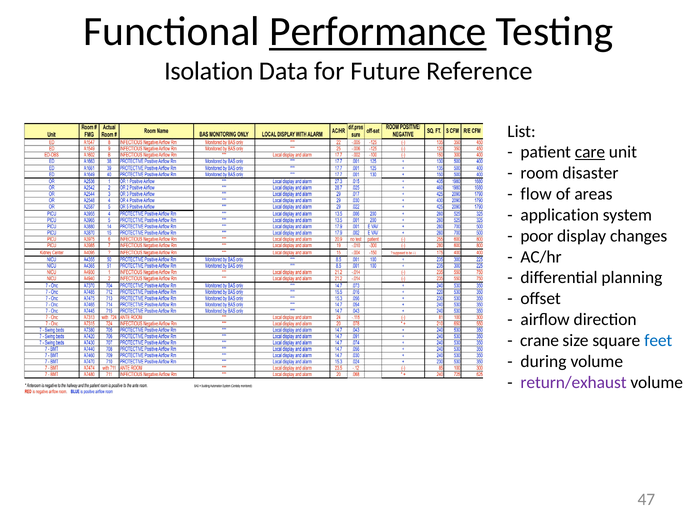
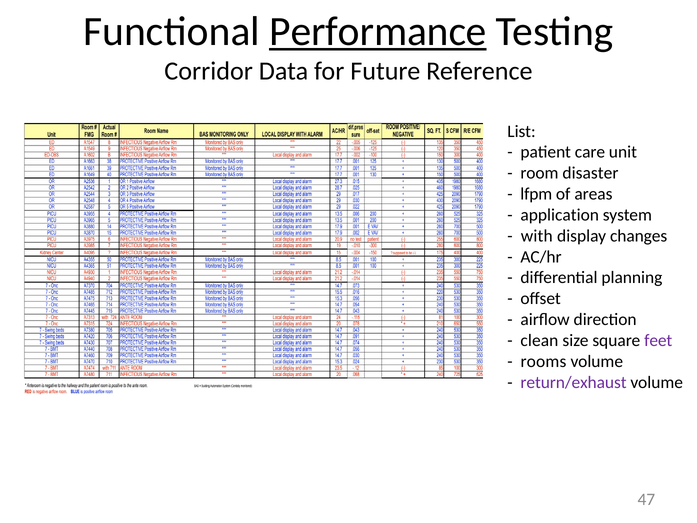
Isolation: Isolation -> Corridor
care underline: present -> none
flow: flow -> lfpm
poor: poor -> with
crane: crane -> clean
feet colour: blue -> purple
during: during -> rooms
